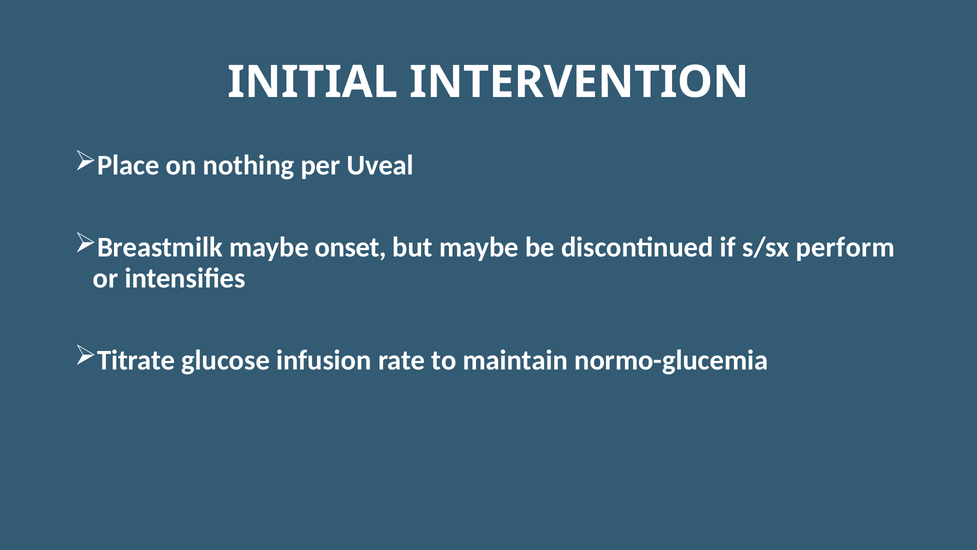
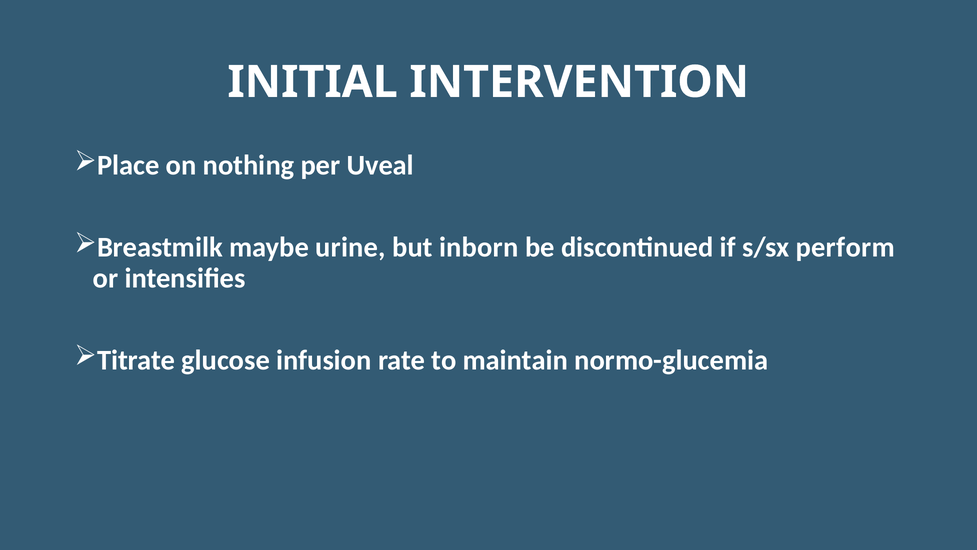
onset: onset -> urine
but maybe: maybe -> inborn
